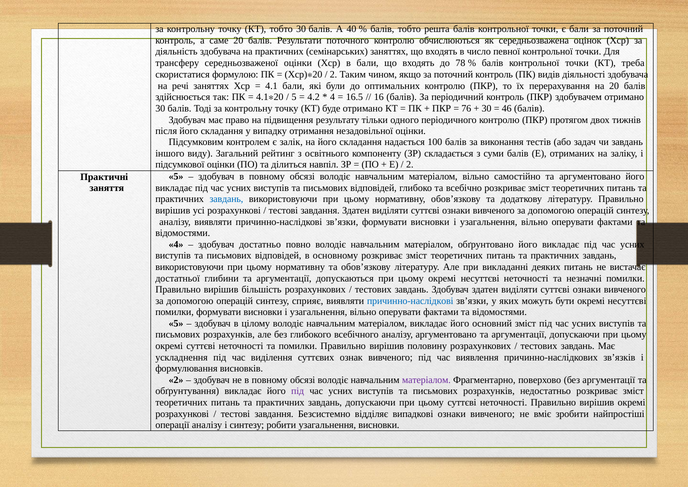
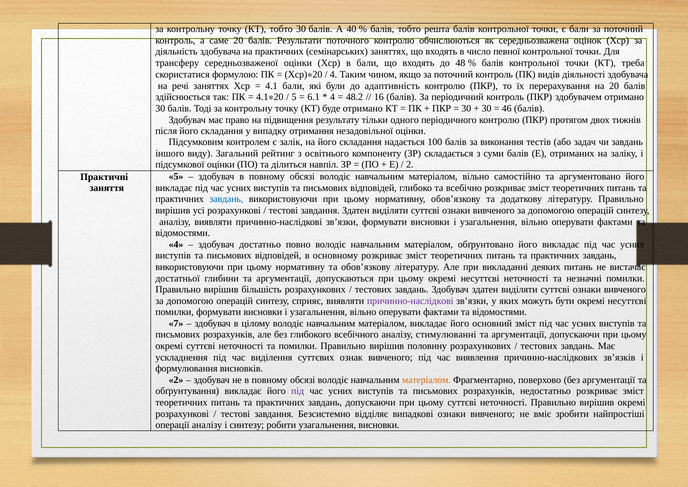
78: 78 -> 48
2 at (334, 74): 2 -> 4
оптимальних: оптимальних -> адаптивність
4.2: 4.2 -> 6.1
16.5: 16.5 -> 48.2
76 at (466, 108): 76 -> 30
причинно-наслідкові at (410, 301) colour: blue -> purple
5 at (176, 323): 5 -> 7
аналізу аргументовано: аргументовано -> стимулюванні
матеріалом at (426, 380) colour: purple -> orange
